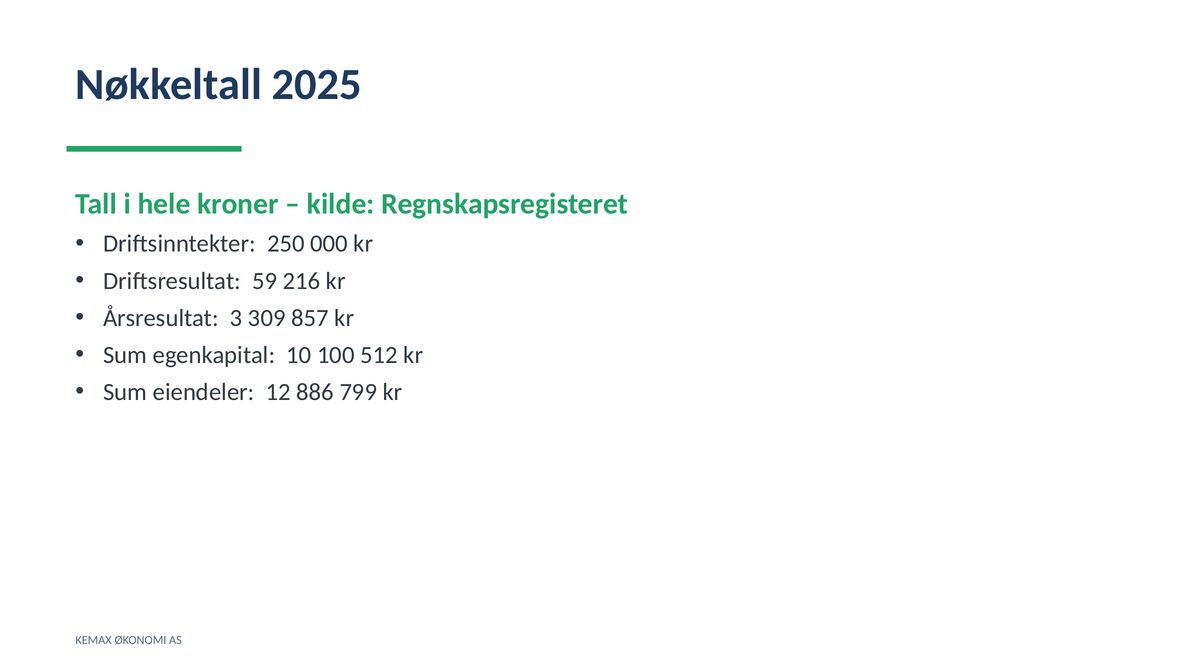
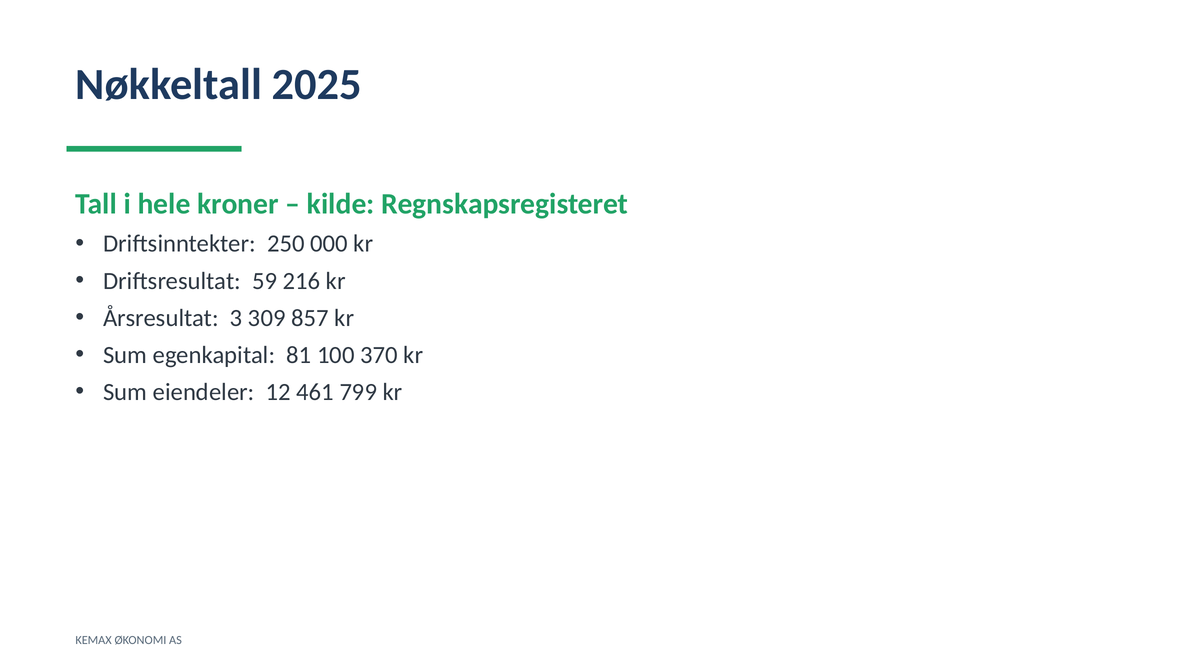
10: 10 -> 81
512: 512 -> 370
886: 886 -> 461
